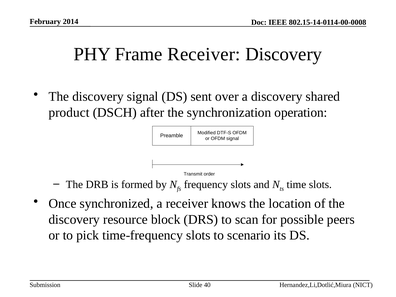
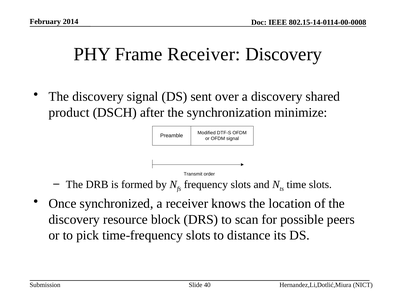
operation: operation -> minimize
scenario: scenario -> distance
